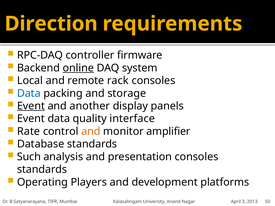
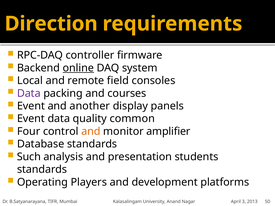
rack: rack -> field
Data at (29, 93) colour: blue -> purple
storage: storage -> courses
Event at (31, 106) underline: present -> none
interface: interface -> common
Rate: Rate -> Four
presentation consoles: consoles -> students
